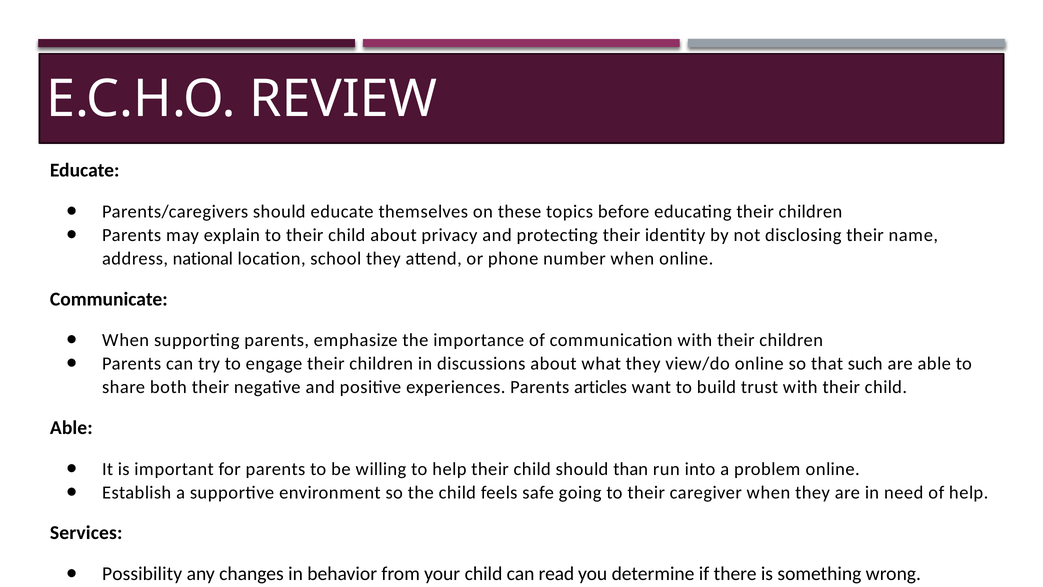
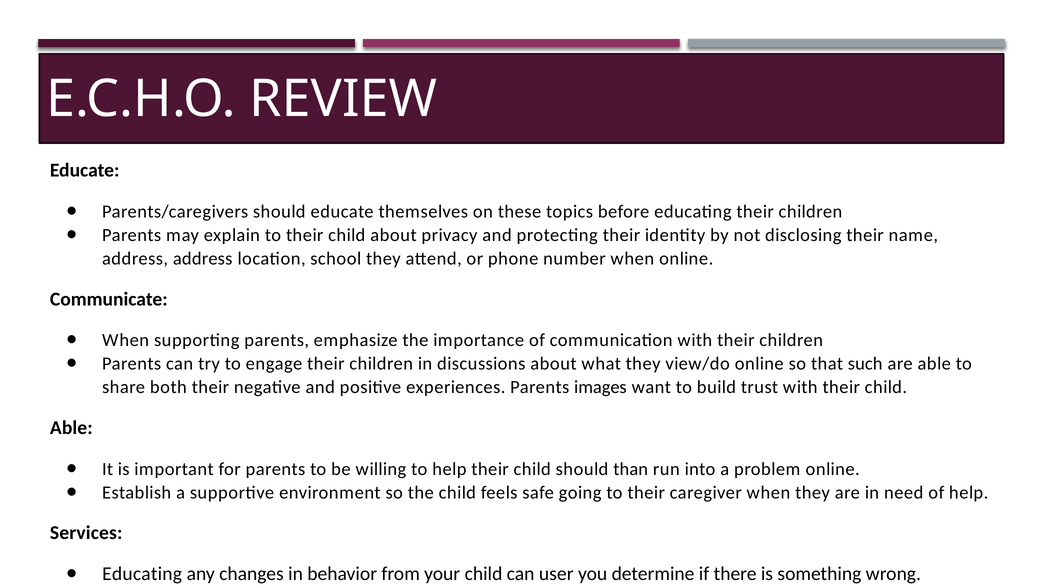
address national: national -> address
articles: articles -> images
Possibility at (142, 573): Possibility -> Educating
read: read -> user
